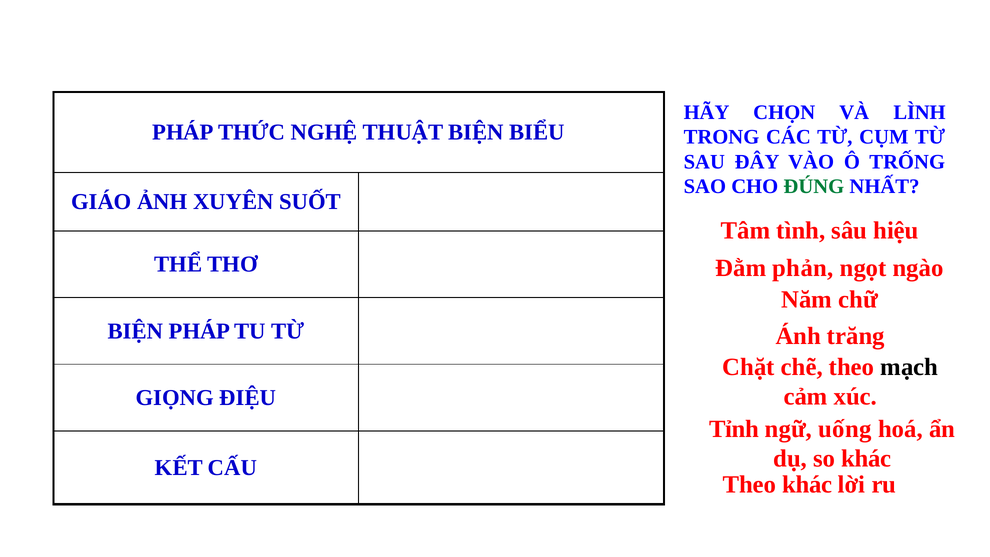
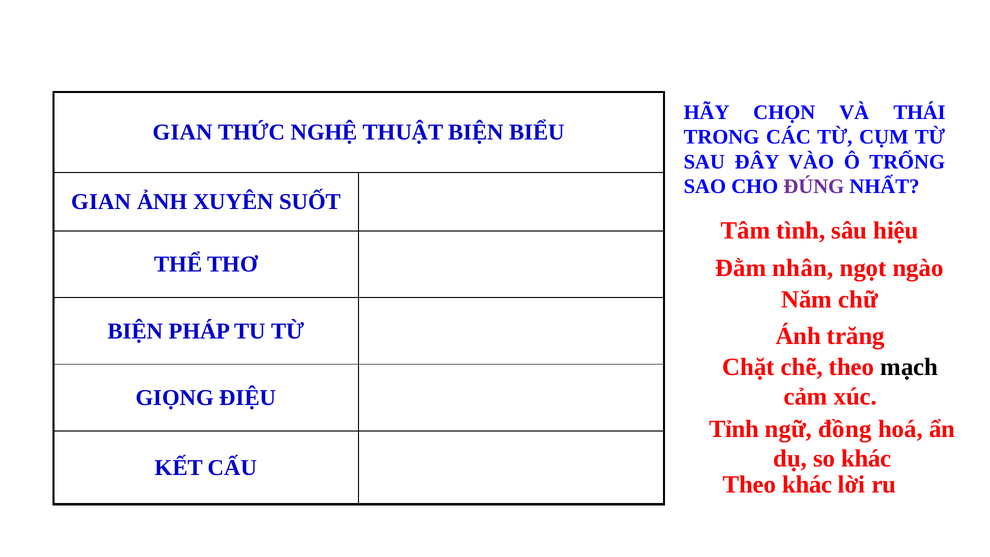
LÌNH: LÌNH -> THÁI
PHÁP at (183, 132): PHÁP -> GIAN
ĐÚNG colour: green -> purple
GIÁO at (101, 202): GIÁO -> GIAN
phản: phản -> nhân
uống: uống -> đồng
